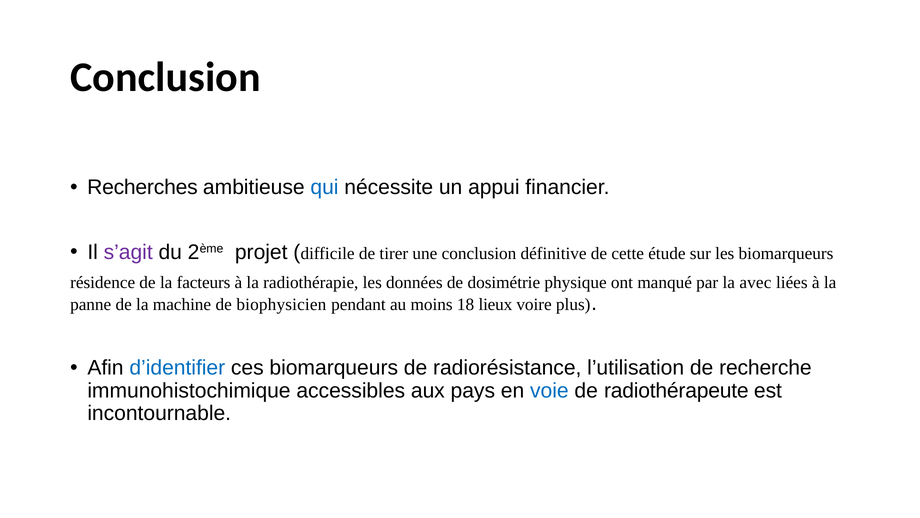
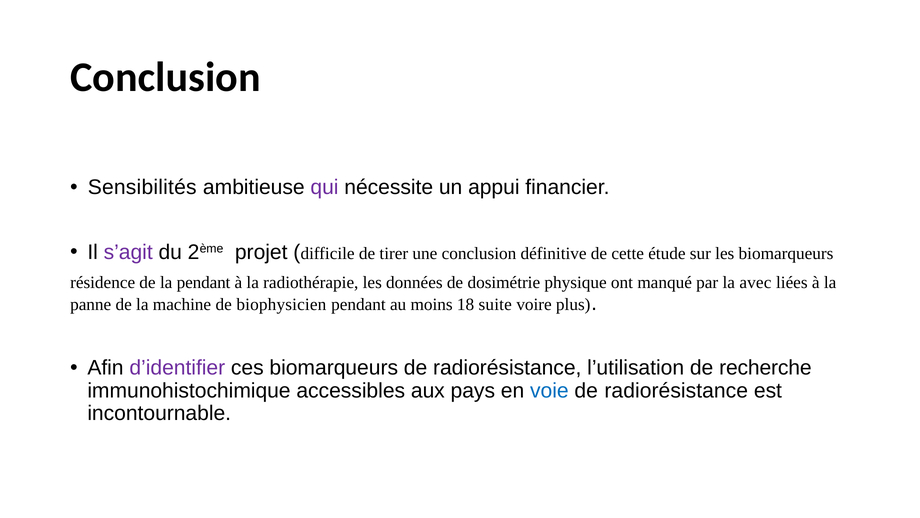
Recherches: Recherches -> Sensibilités
qui colour: blue -> purple
la facteurs: facteurs -> pendant
lieux: lieux -> suite
d’identifier colour: blue -> purple
radiothérapeute at (676, 390): radiothérapeute -> radiorésistance
